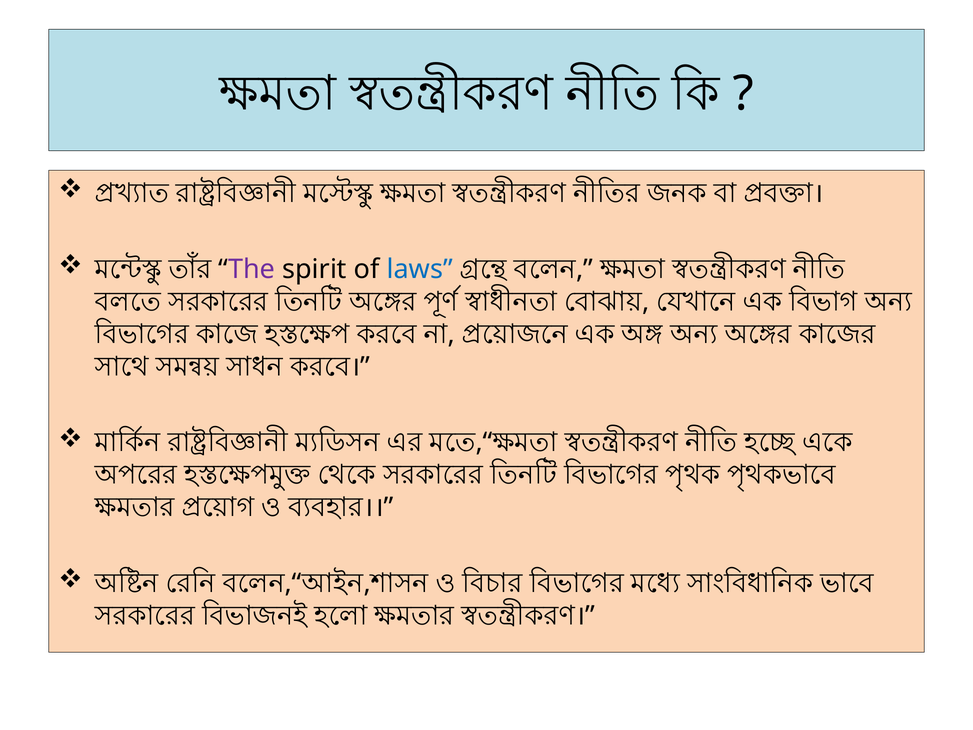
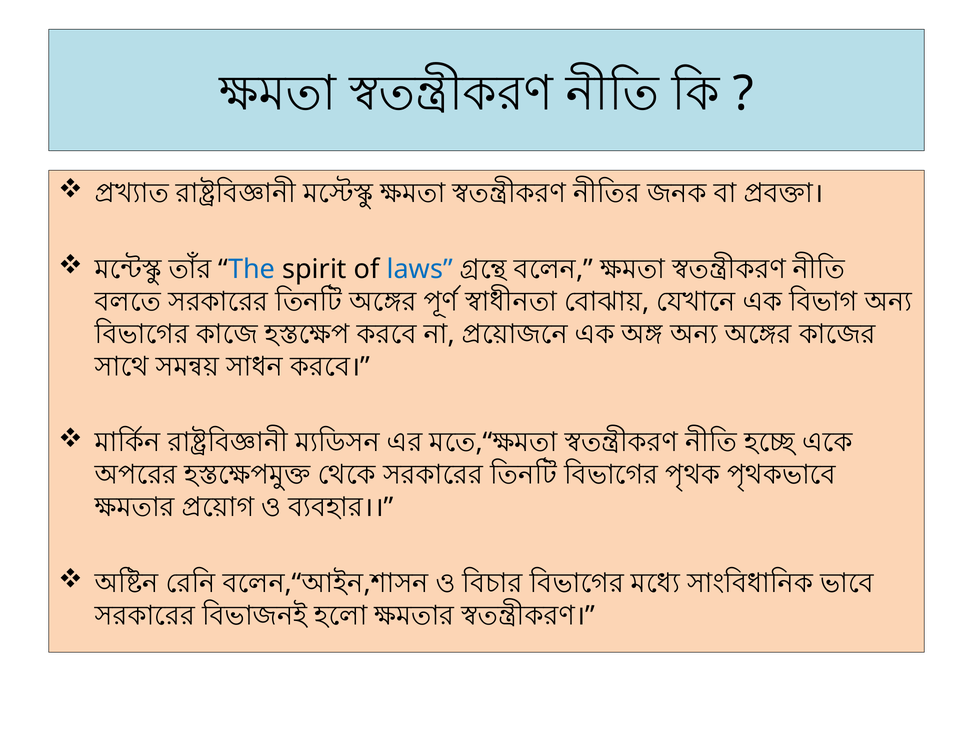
The colour: purple -> blue
